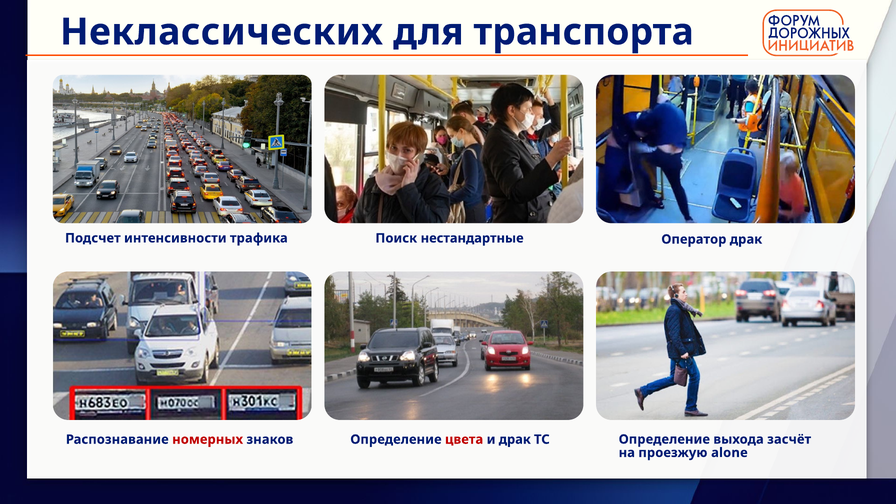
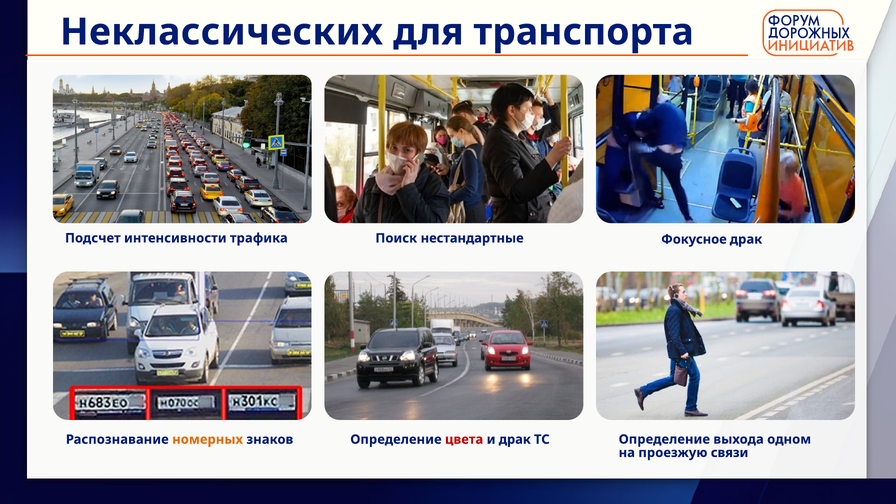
Оператор: Оператор -> Фокусное
засчёт: засчёт -> одном
номерных colour: red -> orange
alone: alone -> связи
